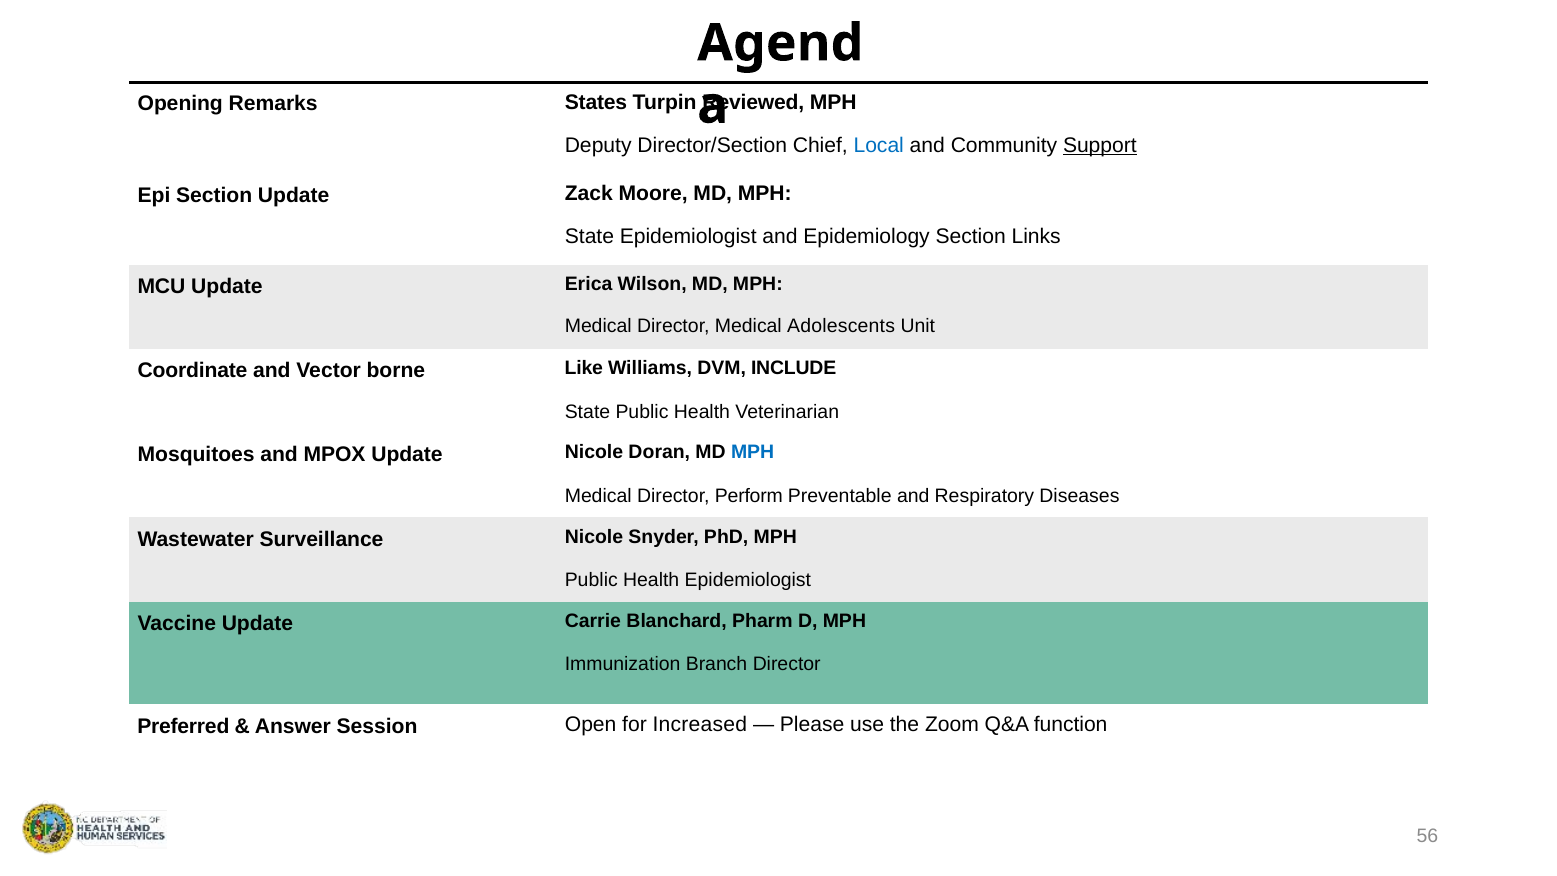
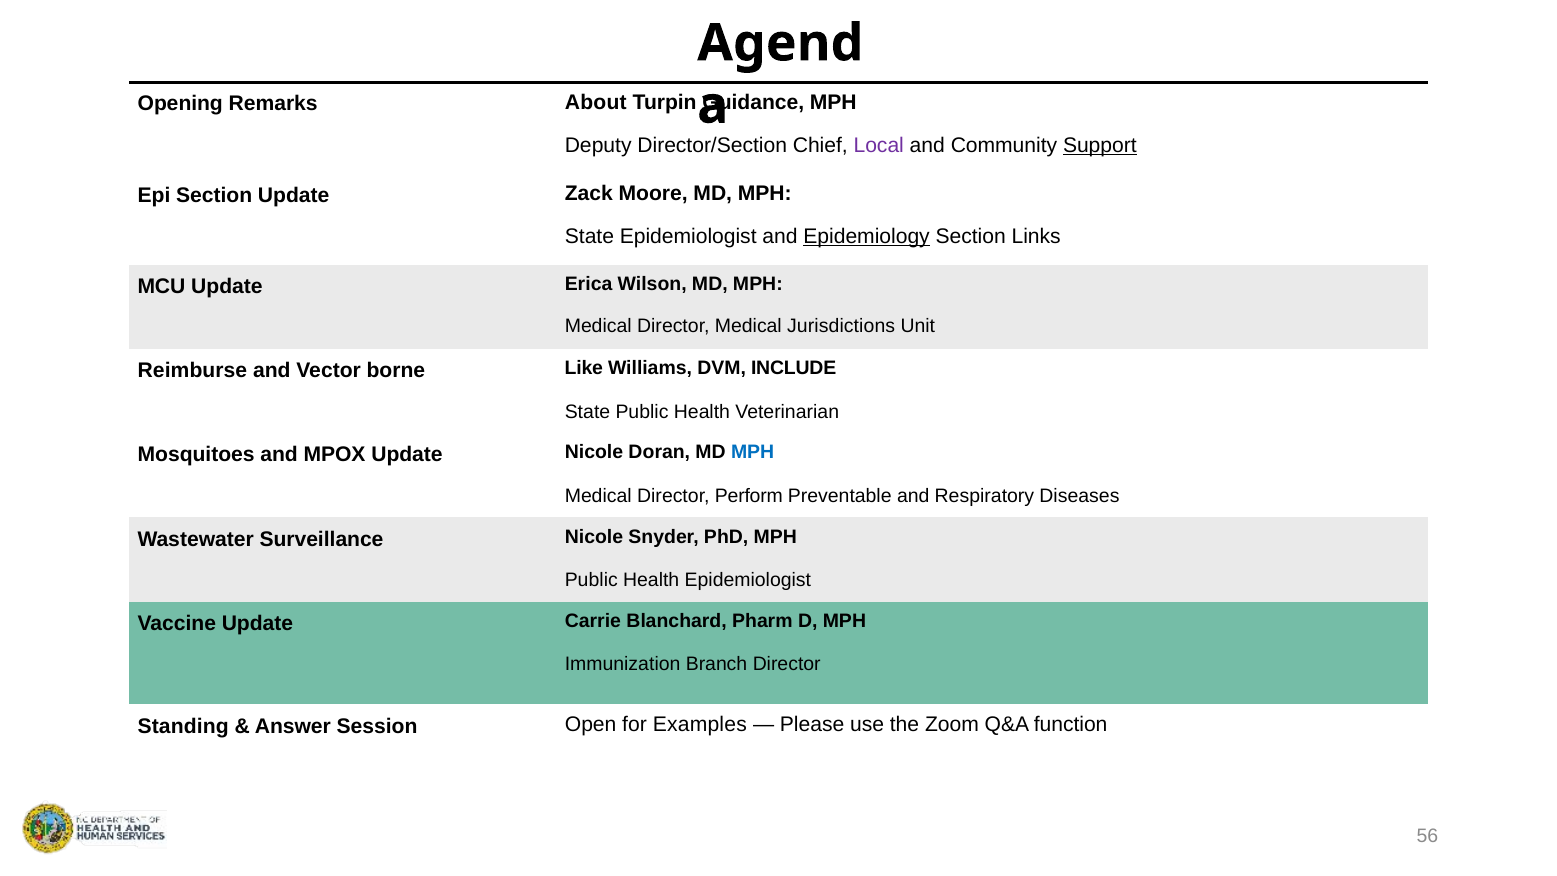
States: States -> About
Reviewed: Reviewed -> Guidance
Local colour: blue -> purple
Epidemiology underline: none -> present
Adolescents: Adolescents -> Jurisdictions
Coordinate: Coordinate -> Reimburse
Preferred: Preferred -> Standing
Increased: Increased -> Examples
